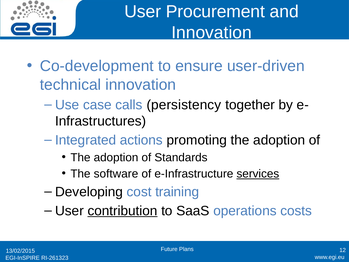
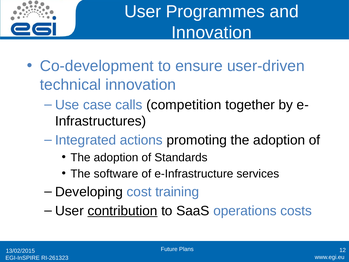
Procurement: Procurement -> Programmes
persistency: persistency -> competition
services underline: present -> none
